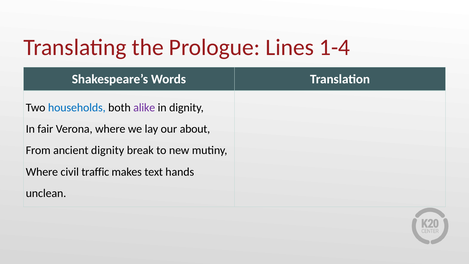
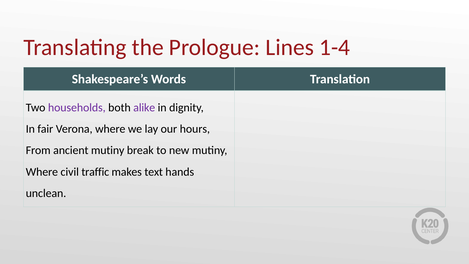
households colour: blue -> purple
about: about -> hours
ancient dignity: dignity -> mutiny
